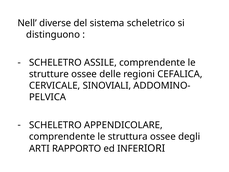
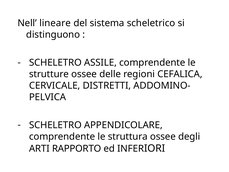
diverse: diverse -> lineare
SINOVIALI: SINOVIALI -> DISTRETTI
